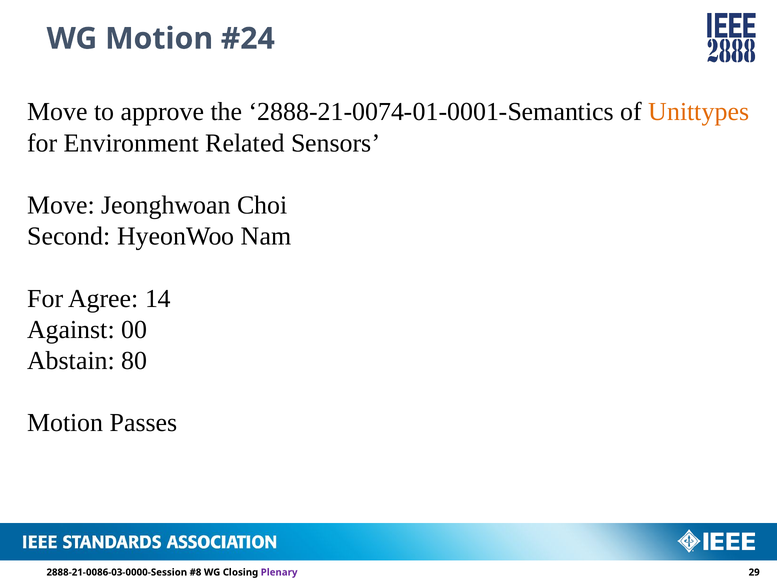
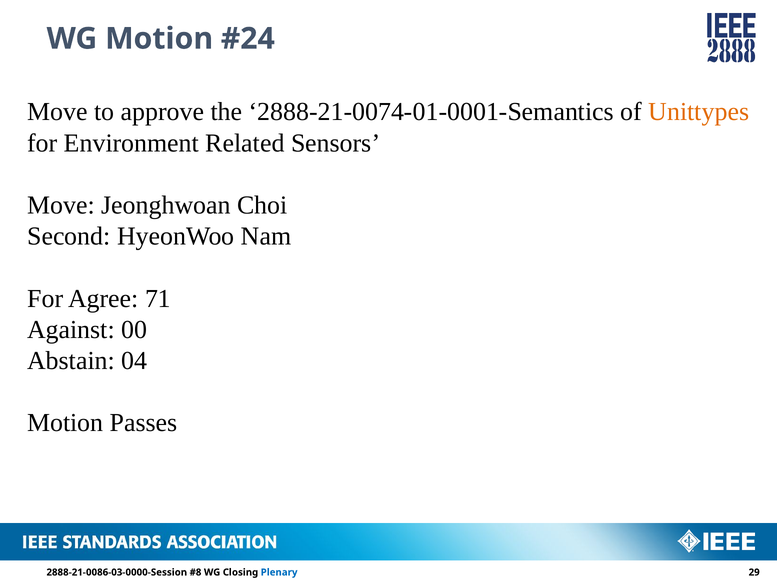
14: 14 -> 71
80: 80 -> 04
Plenary colour: purple -> blue
